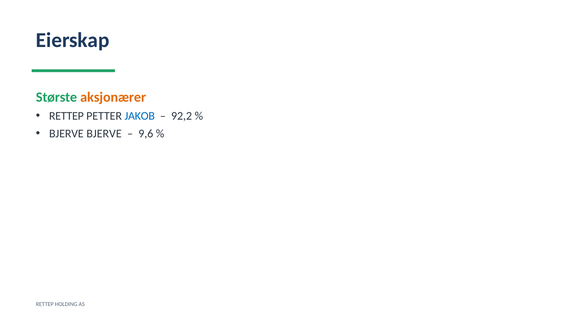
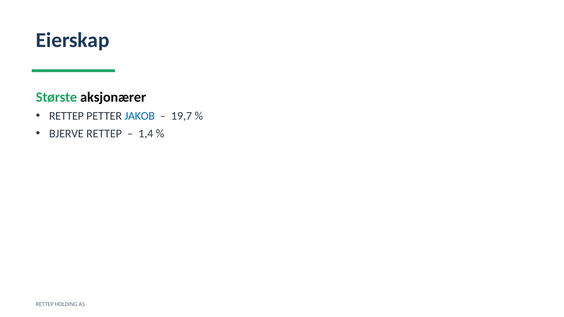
aksjonærer colour: orange -> black
92,2: 92,2 -> 19,7
BJERVE BJERVE: BJERVE -> RETTEP
9,6: 9,6 -> 1,4
